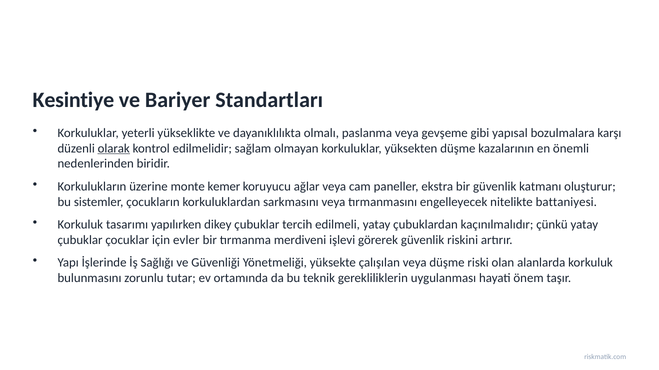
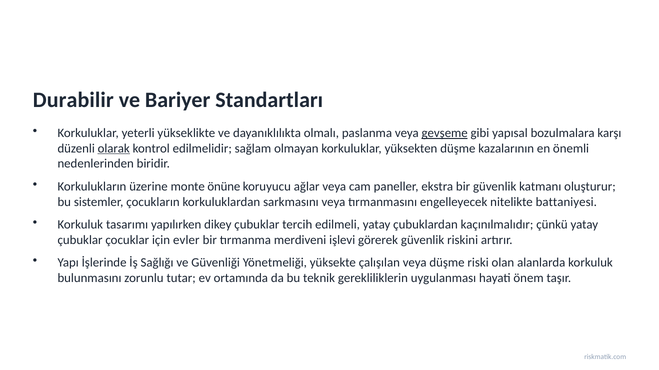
Kesintiye: Kesintiye -> Durabilir
gevşeme underline: none -> present
kemer: kemer -> önüne
